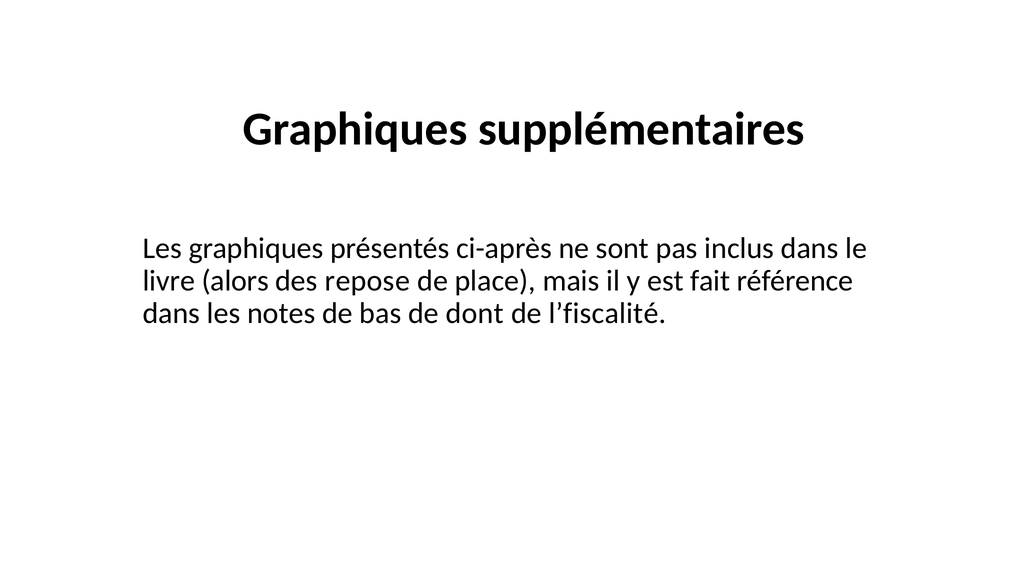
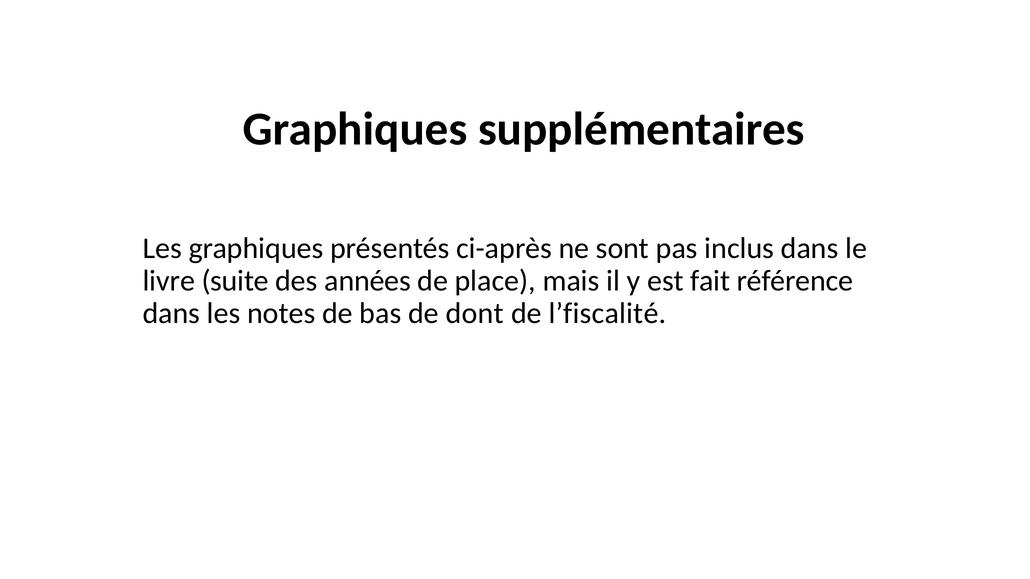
alors: alors -> suite
repose: repose -> années
